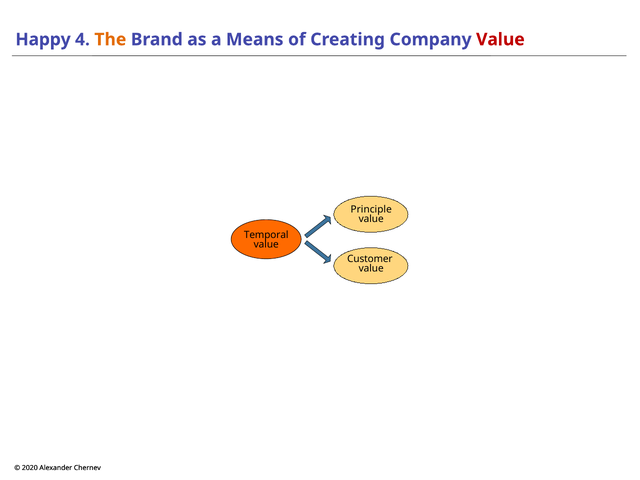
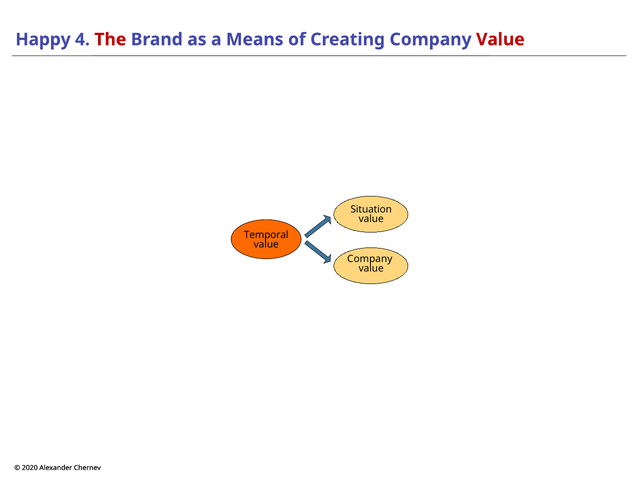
The colour: orange -> red
Principle: Principle -> Situation
Customer at (370, 259): Customer -> Company
